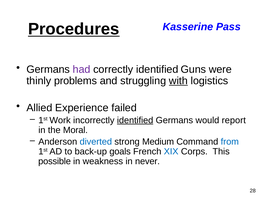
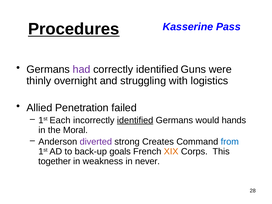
problems: problems -> overnight
with underline: present -> none
Experience: Experience -> Penetration
Work: Work -> Each
report: report -> hands
diverted colour: blue -> purple
Medium: Medium -> Creates
XIX colour: blue -> orange
possible: possible -> together
